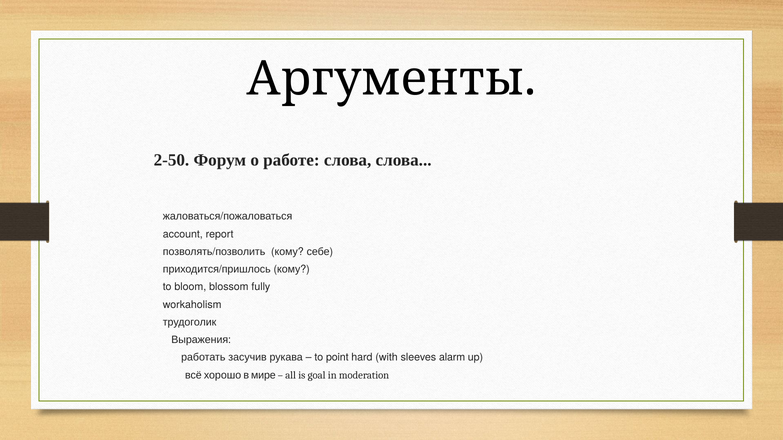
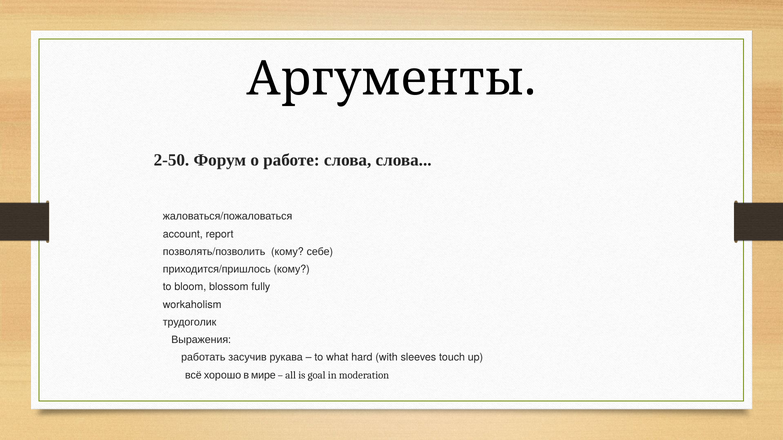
point: point -> what
alarm: alarm -> touch
